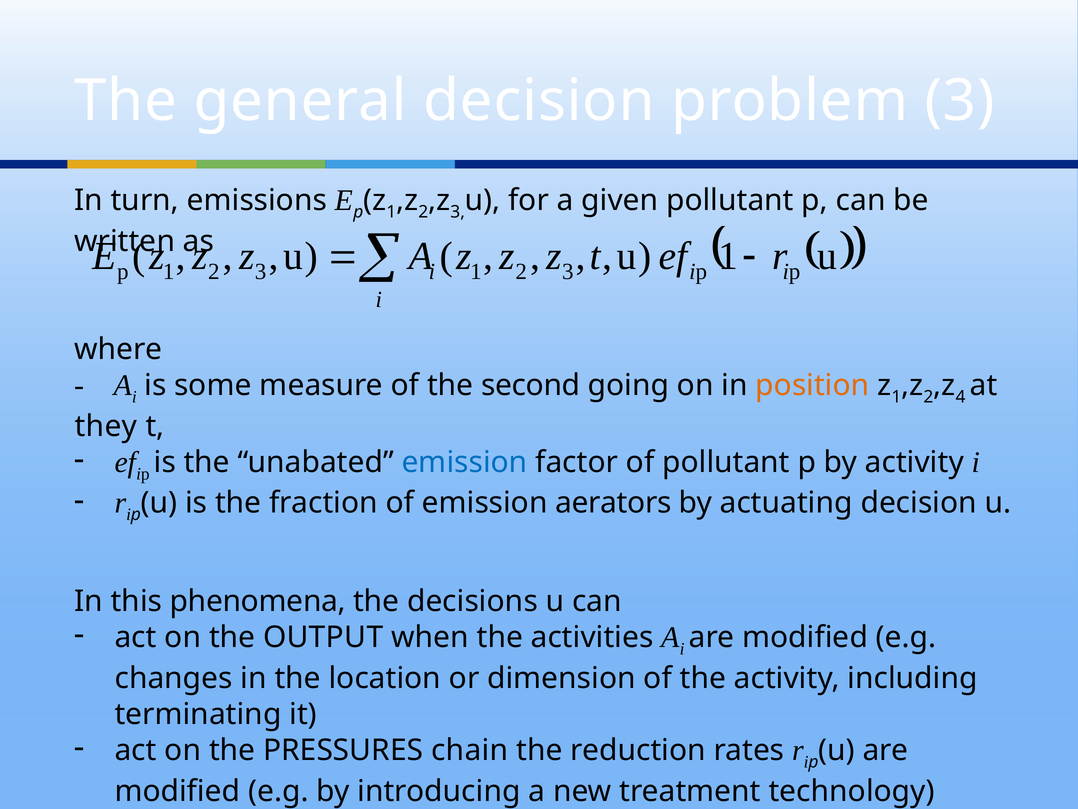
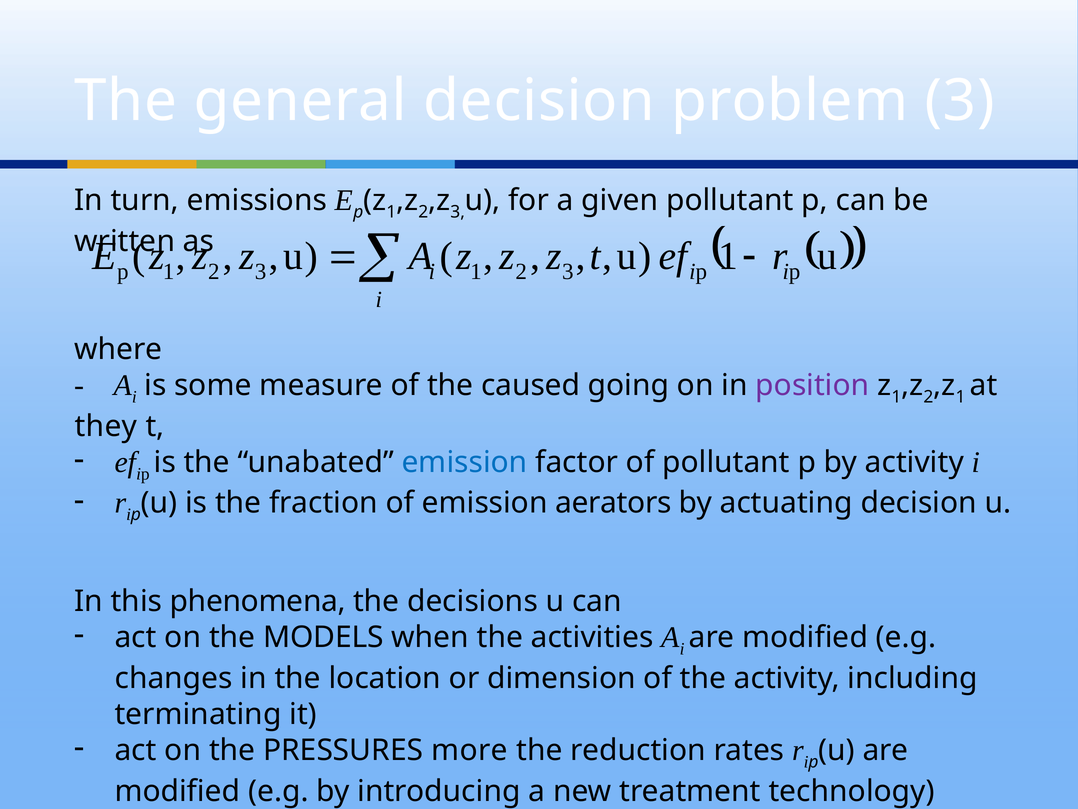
second: second -> caused
position colour: orange -> purple
4 at (961, 397): 4 -> 1
OUTPUT: OUTPUT -> MODELS
chain: chain -> more
